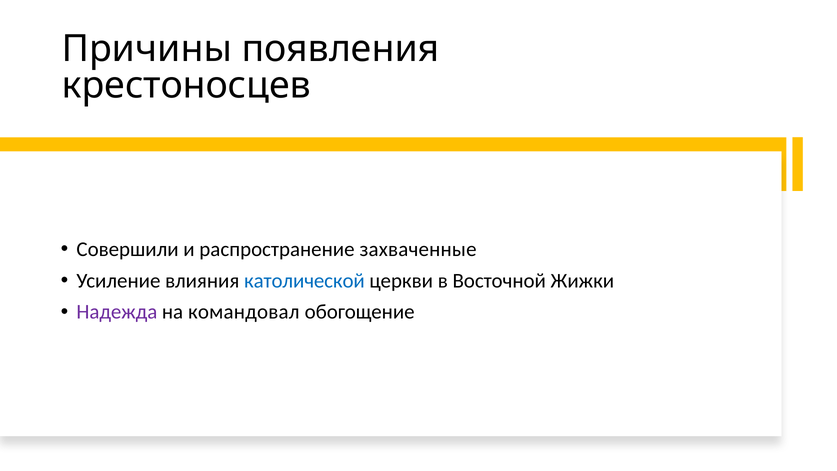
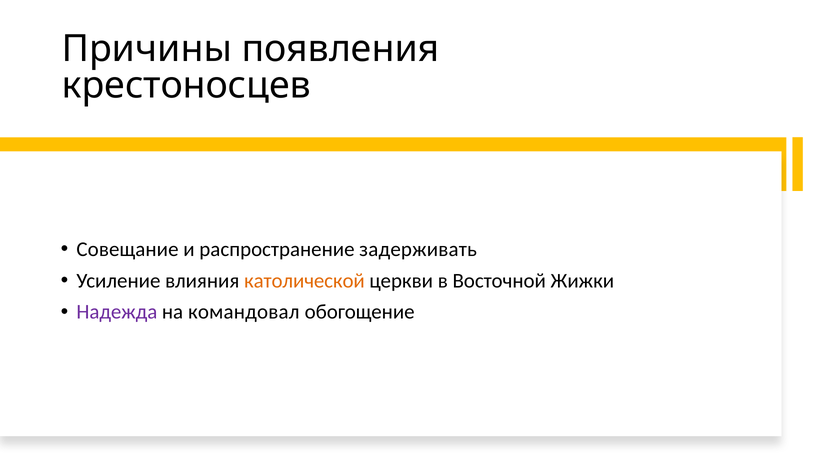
Совершили: Совершили -> Совещание
захваченные: захваченные -> задерживать
католической colour: blue -> orange
